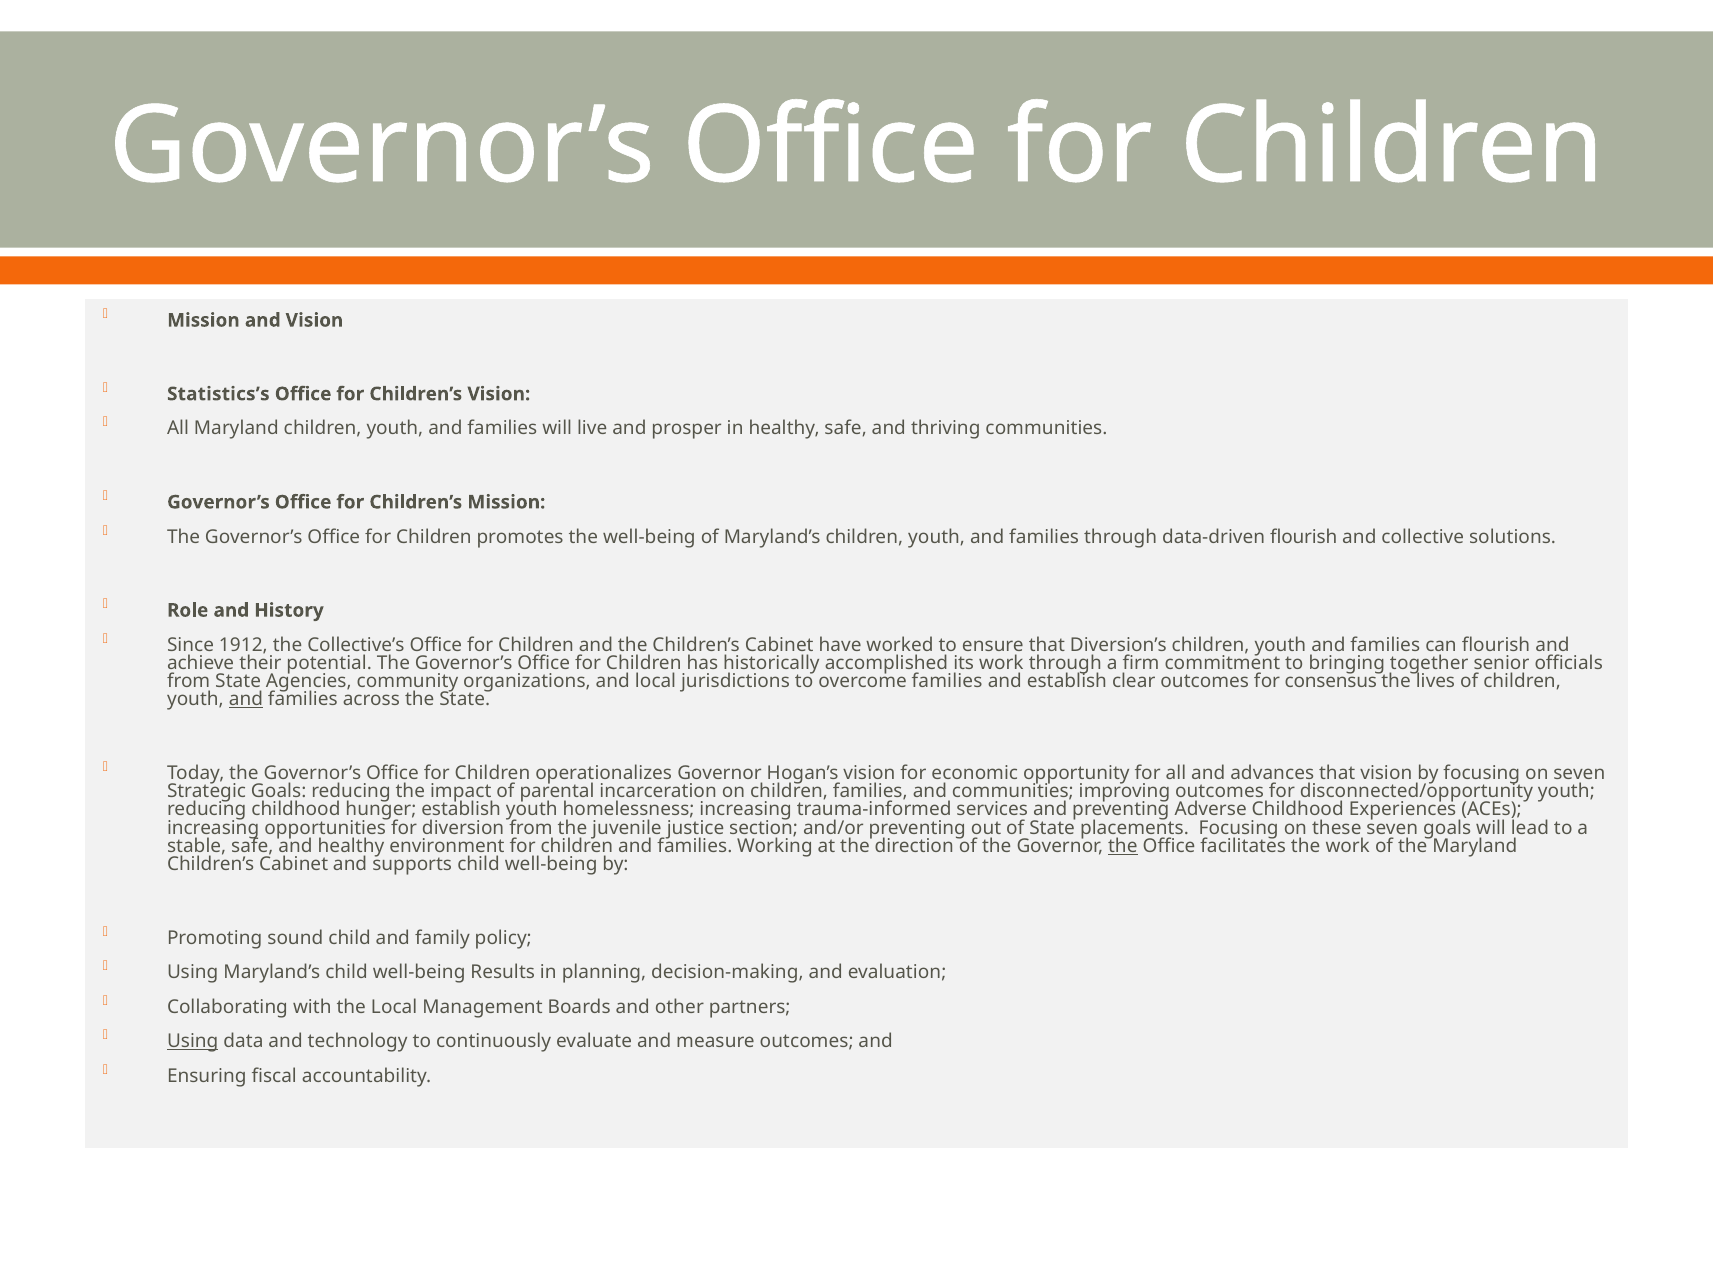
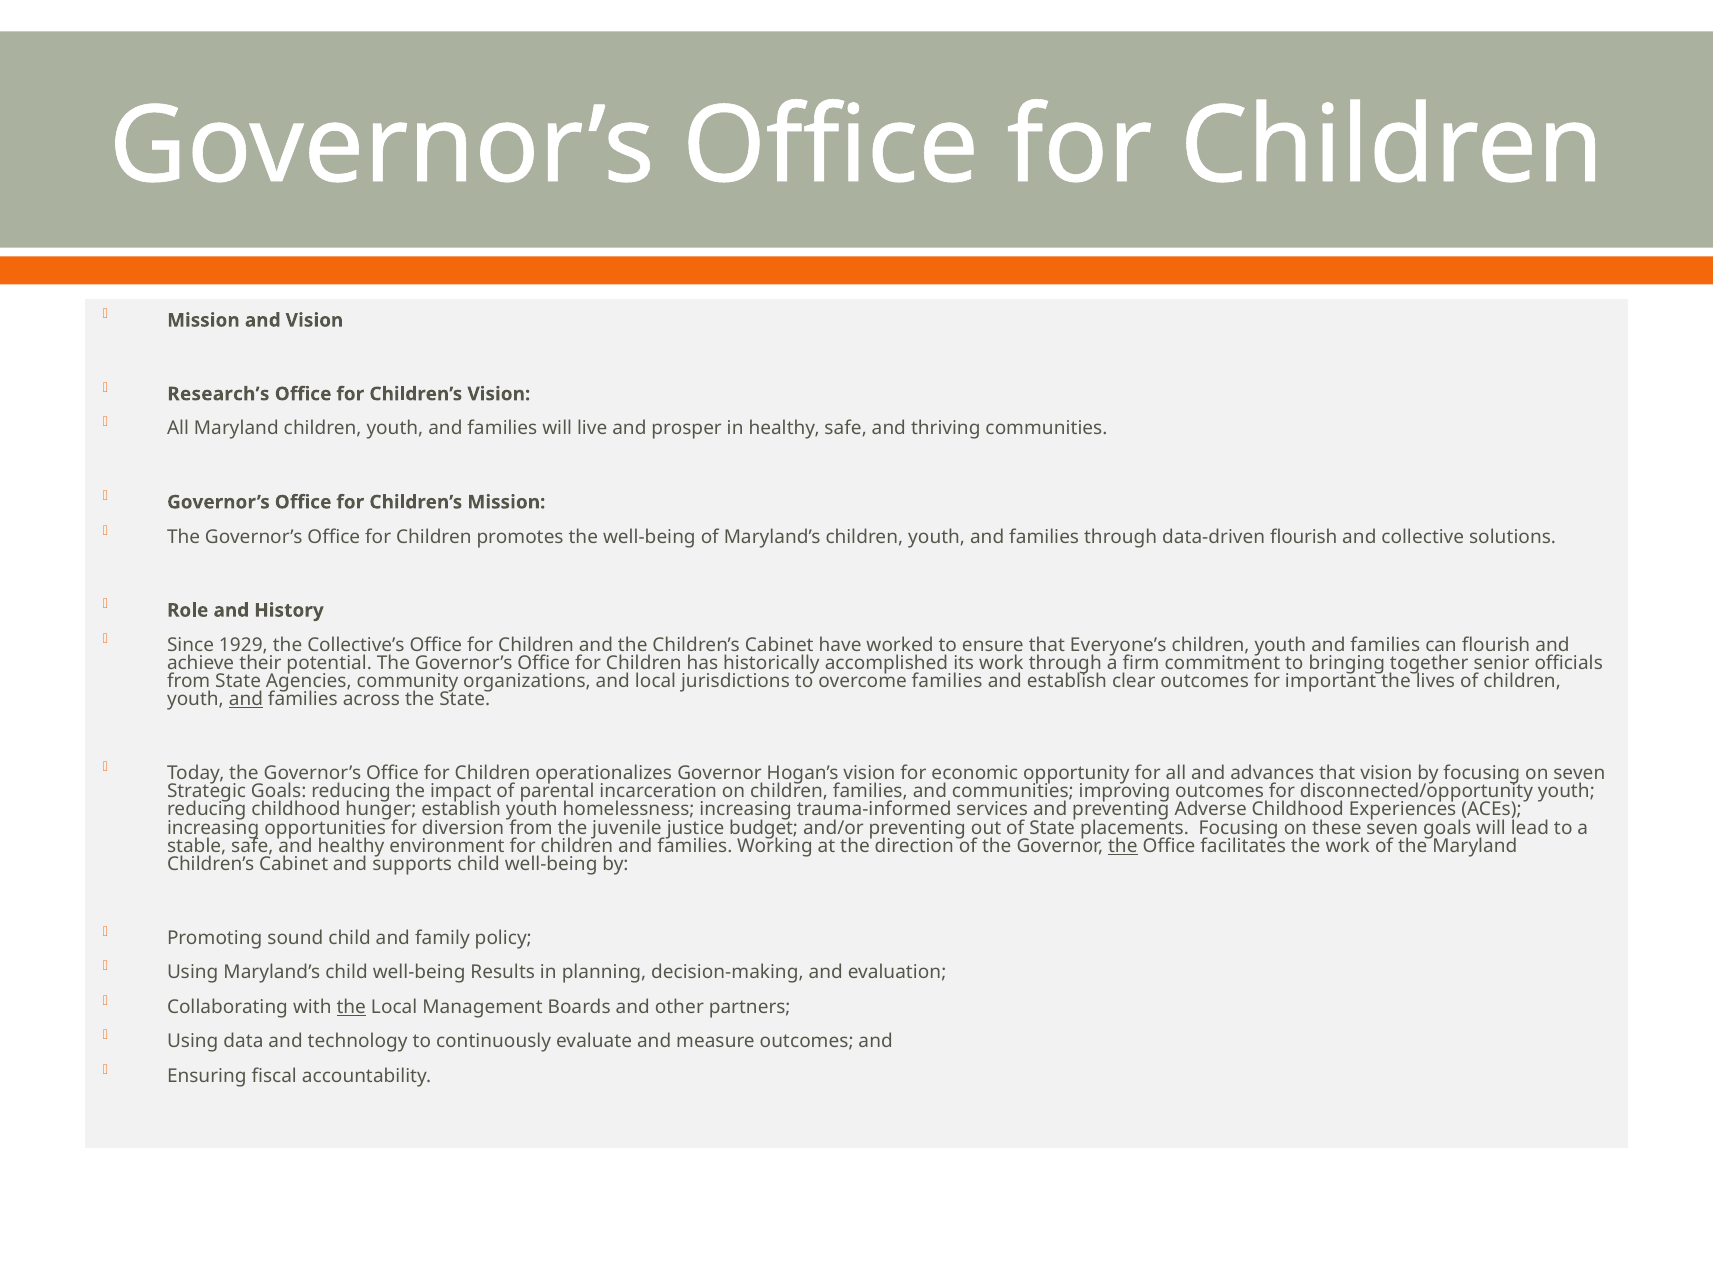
Statistics’s: Statistics’s -> Research’s
1912: 1912 -> 1929
Diversion’s: Diversion’s -> Everyone’s
consensus: consensus -> important
section: section -> budget
the at (351, 1007) underline: none -> present
Using at (193, 1041) underline: present -> none
